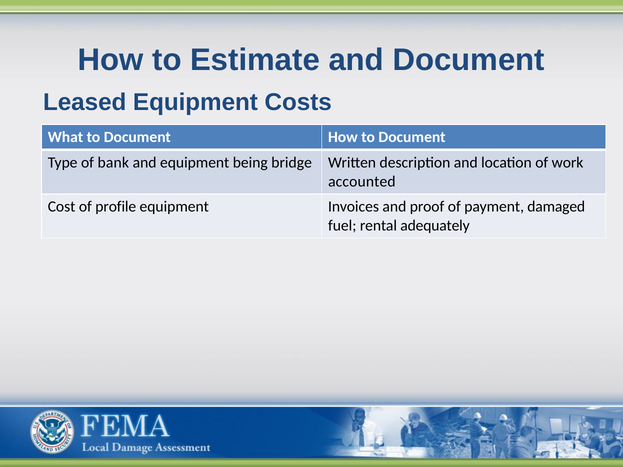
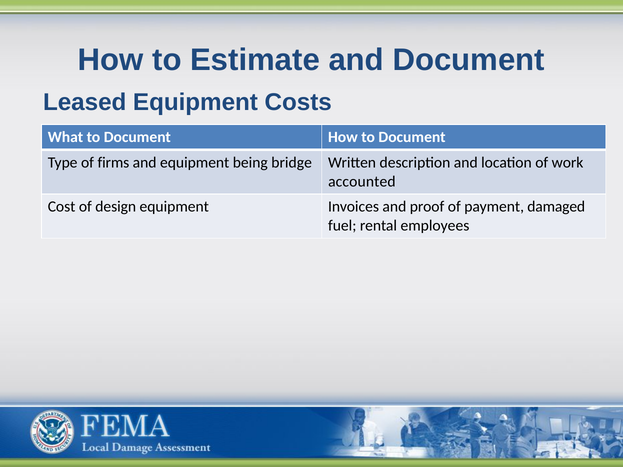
bank: bank -> firms
profile: profile -> design
adequately: adequately -> employees
